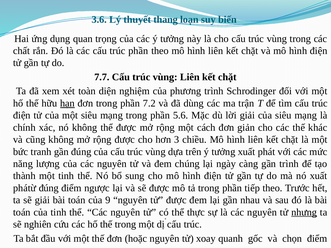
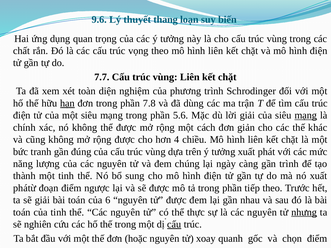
3.6: 3.6 -> 9.6
trúc phần: phần -> vọng
7.2: 7.2 -> 7.8
mạng at (306, 115) underline: none -> present
3: 3 -> 4
phátừ đúng: đúng -> đoạn
9: 9 -> 6
cấu at (174, 225) underline: none -> present
